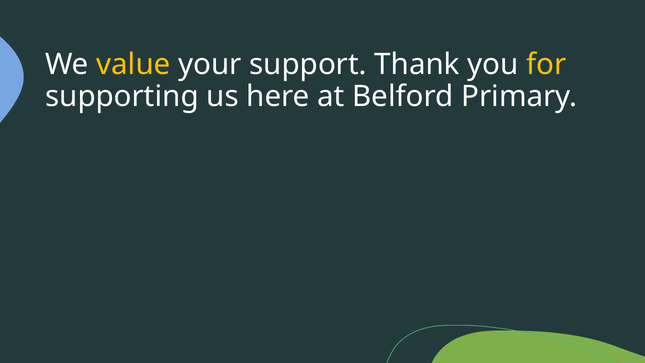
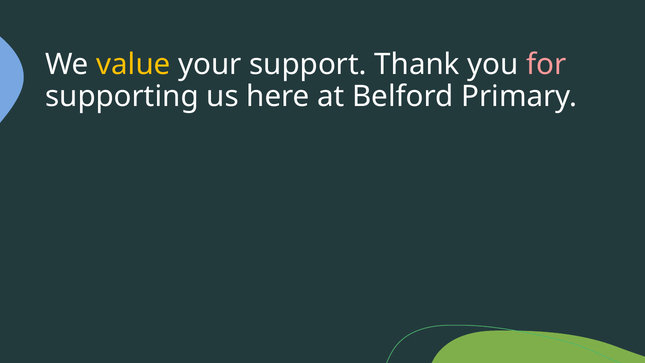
for colour: yellow -> pink
